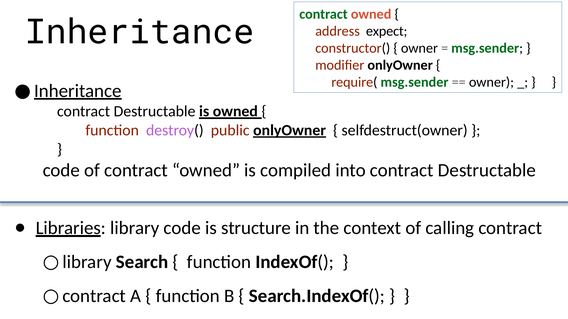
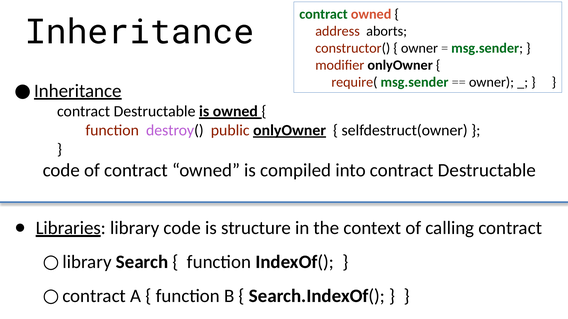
expect: expect -> aborts
